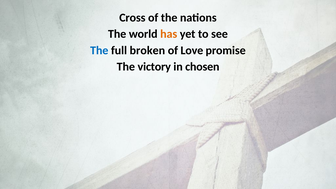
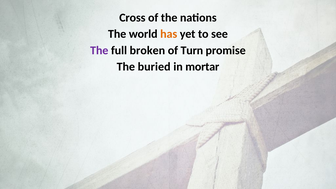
The at (99, 50) colour: blue -> purple
Love: Love -> Turn
victory: victory -> buried
chosen: chosen -> mortar
